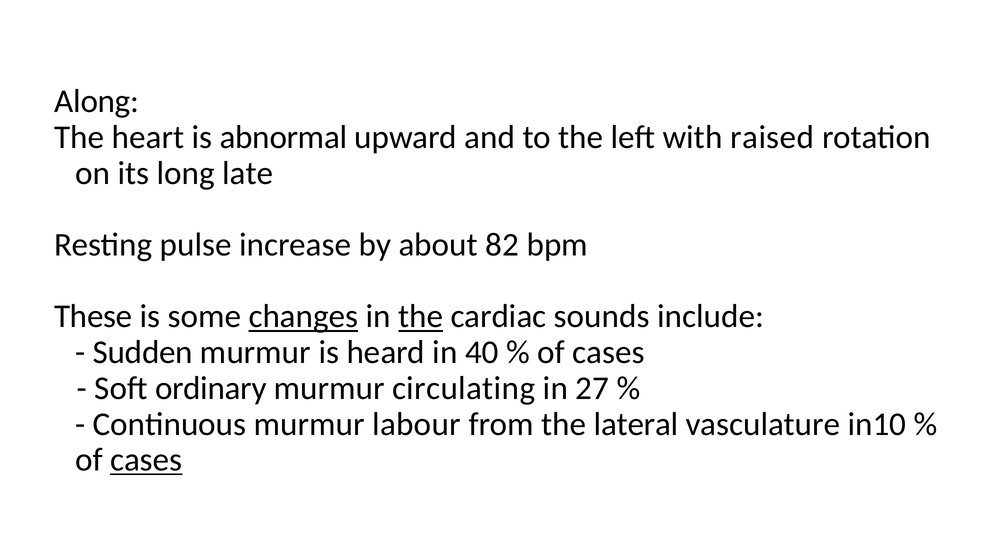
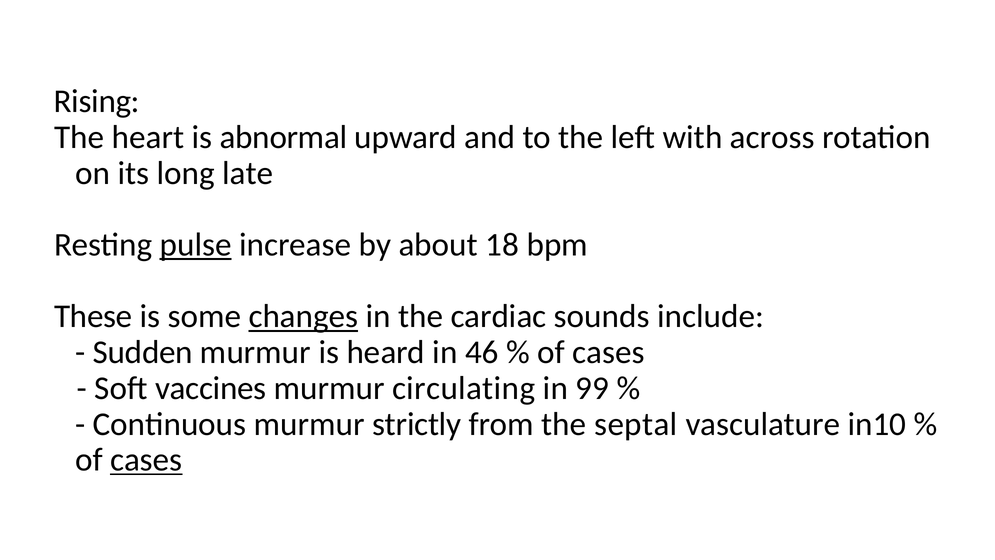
Along: Along -> Rising
raised: raised -> across
pulse underline: none -> present
82: 82 -> 18
the at (421, 316) underline: present -> none
40: 40 -> 46
ordinary: ordinary -> vaccines
27: 27 -> 99
labour: labour -> strictly
lateral: lateral -> septal
